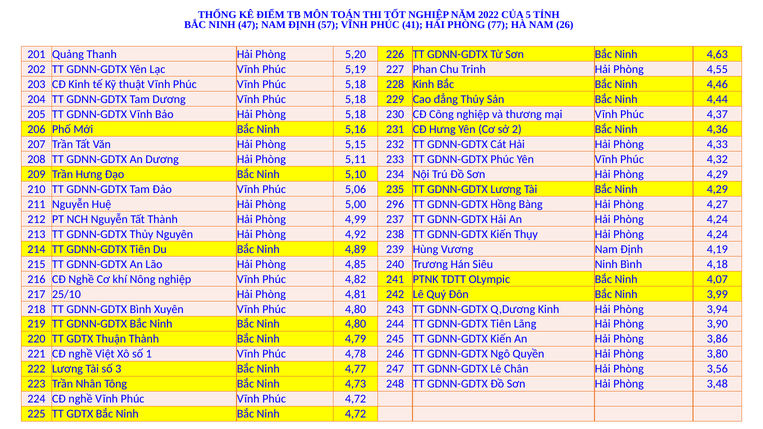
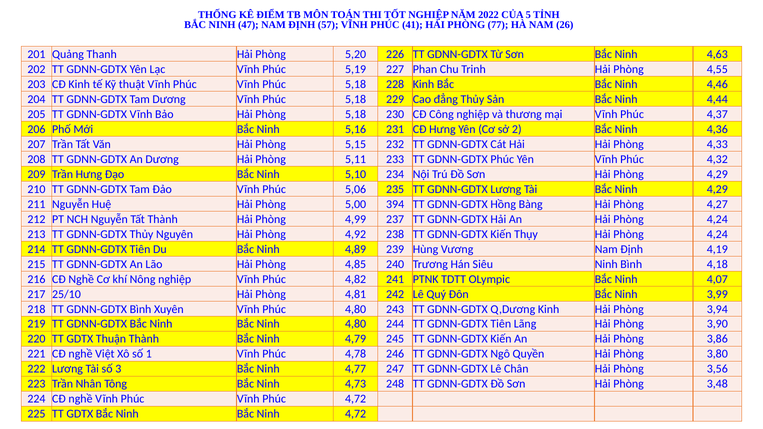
296: 296 -> 394
